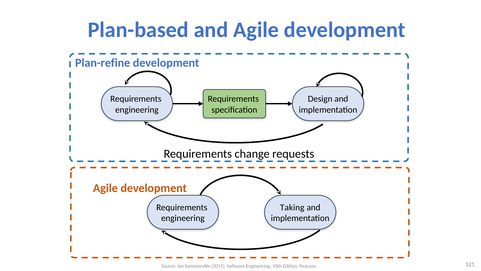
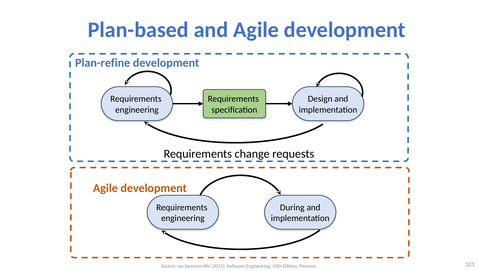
Taking: Taking -> During
